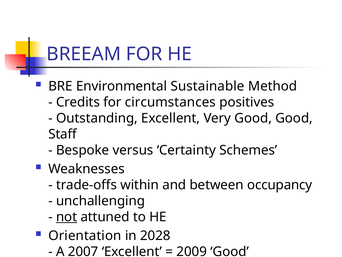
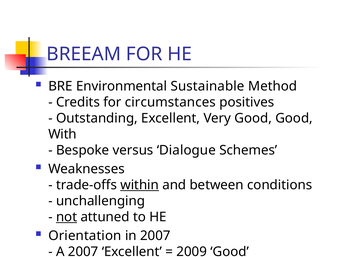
Staff: Staff -> With
Certainty: Certainty -> Dialogue
within underline: none -> present
occupancy: occupancy -> conditions
in 2028: 2028 -> 2007
